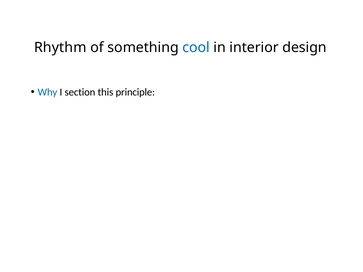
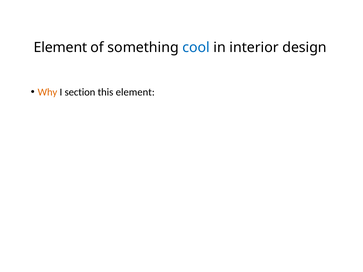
Rhythm at (60, 47): Rhythm -> Element
Why colour: blue -> orange
this principle: principle -> element
